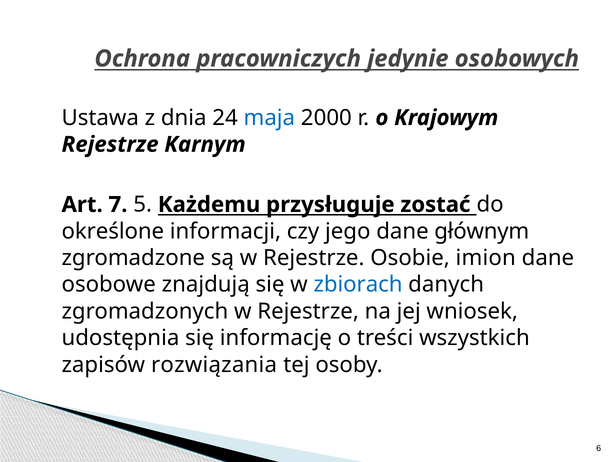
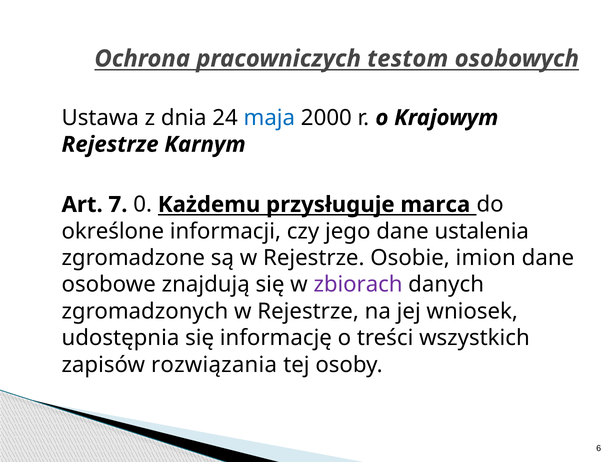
jedynie: jedynie -> testom
5: 5 -> 0
zostać: zostać -> marca
głównym: głównym -> ustalenia
zbiorach colour: blue -> purple
